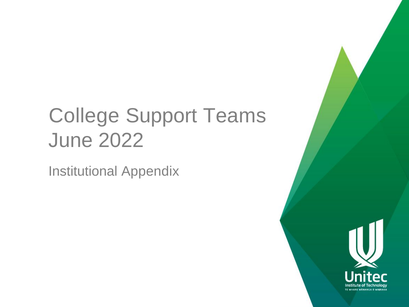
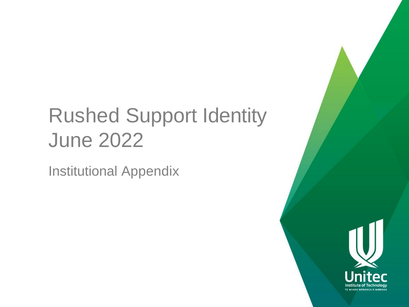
College: College -> Rushed
Teams: Teams -> Identity
